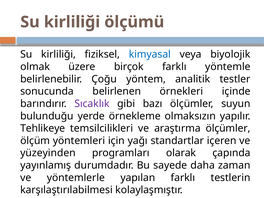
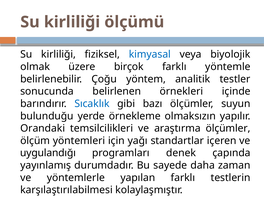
Sıcaklık colour: purple -> blue
Tehlikeye: Tehlikeye -> Orandaki
yüzeyinden: yüzeyinden -> uygulandığı
olarak: olarak -> denek
